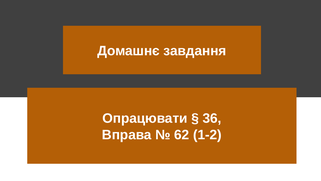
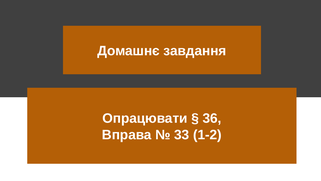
62: 62 -> 33
